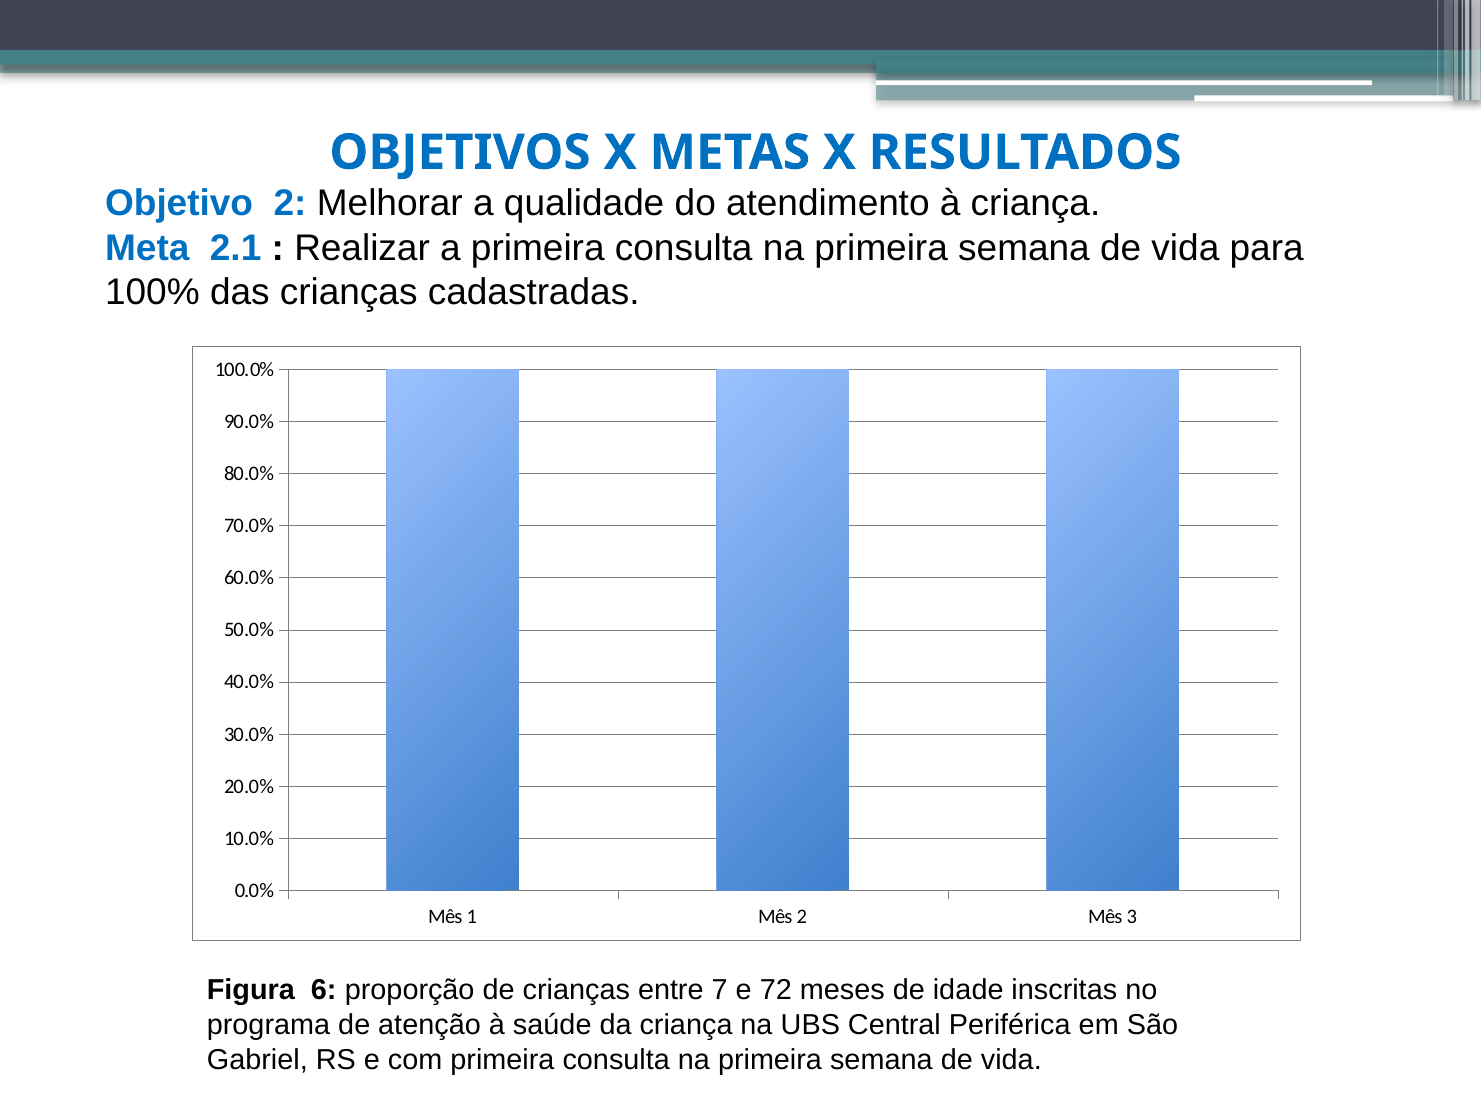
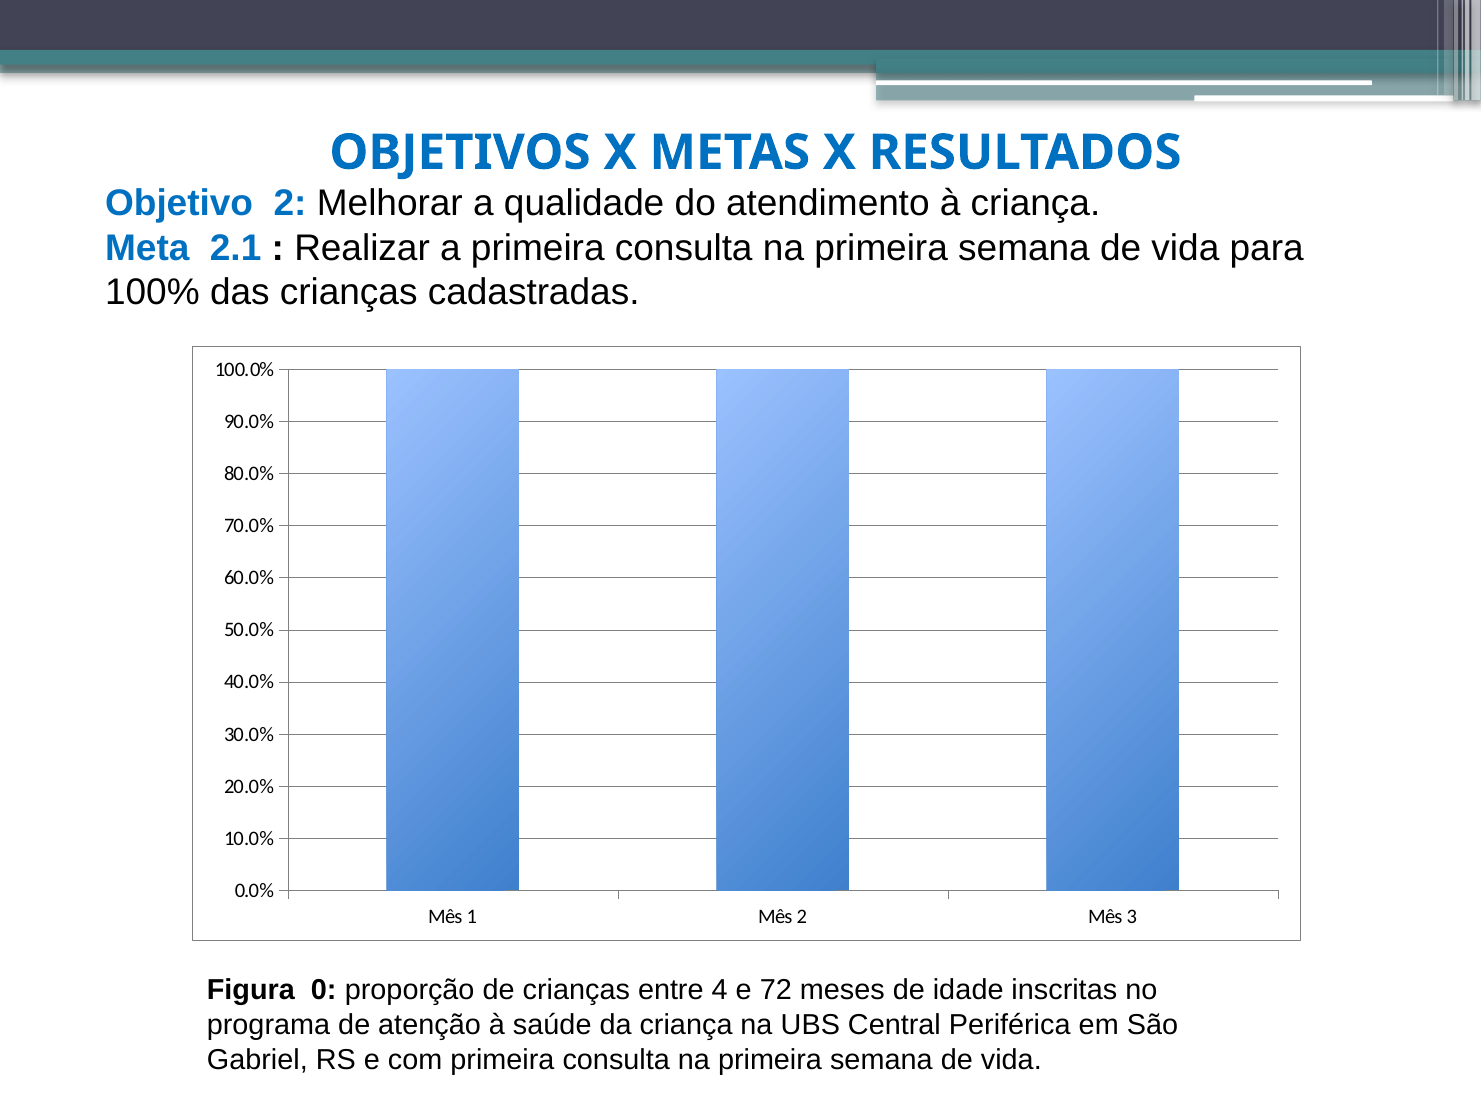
6: 6 -> 0
7: 7 -> 4
